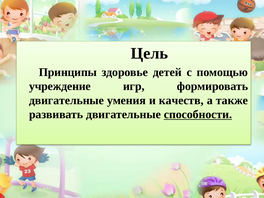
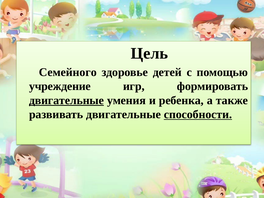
Принципы: Принципы -> Семейного
двигательные at (66, 100) underline: none -> present
качеств: качеств -> ребенка
